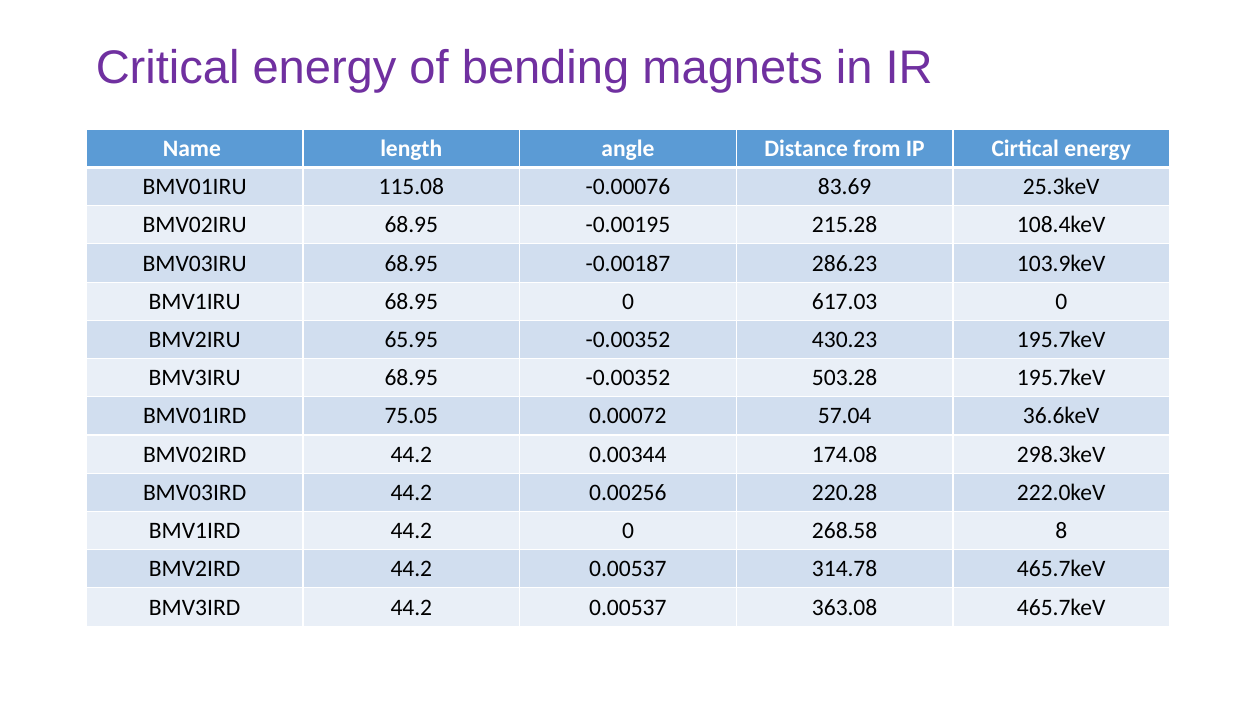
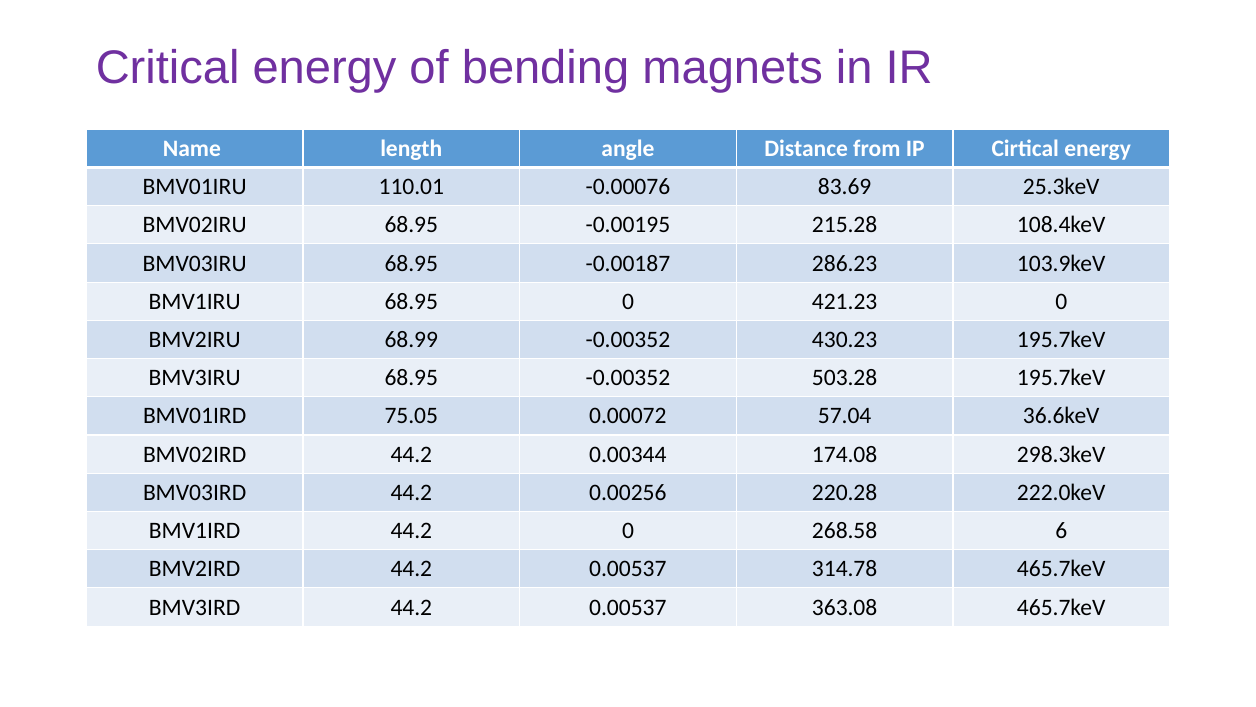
115.08: 115.08 -> 110.01
617.03: 617.03 -> 421.23
65.95: 65.95 -> 68.99
8: 8 -> 6
